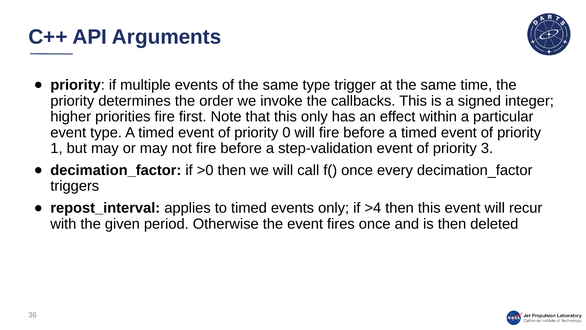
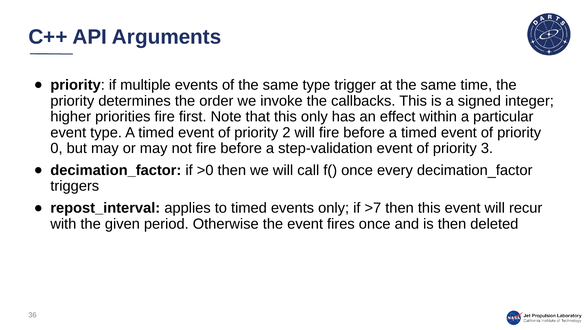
0: 0 -> 2
1: 1 -> 0
>4: >4 -> >7
